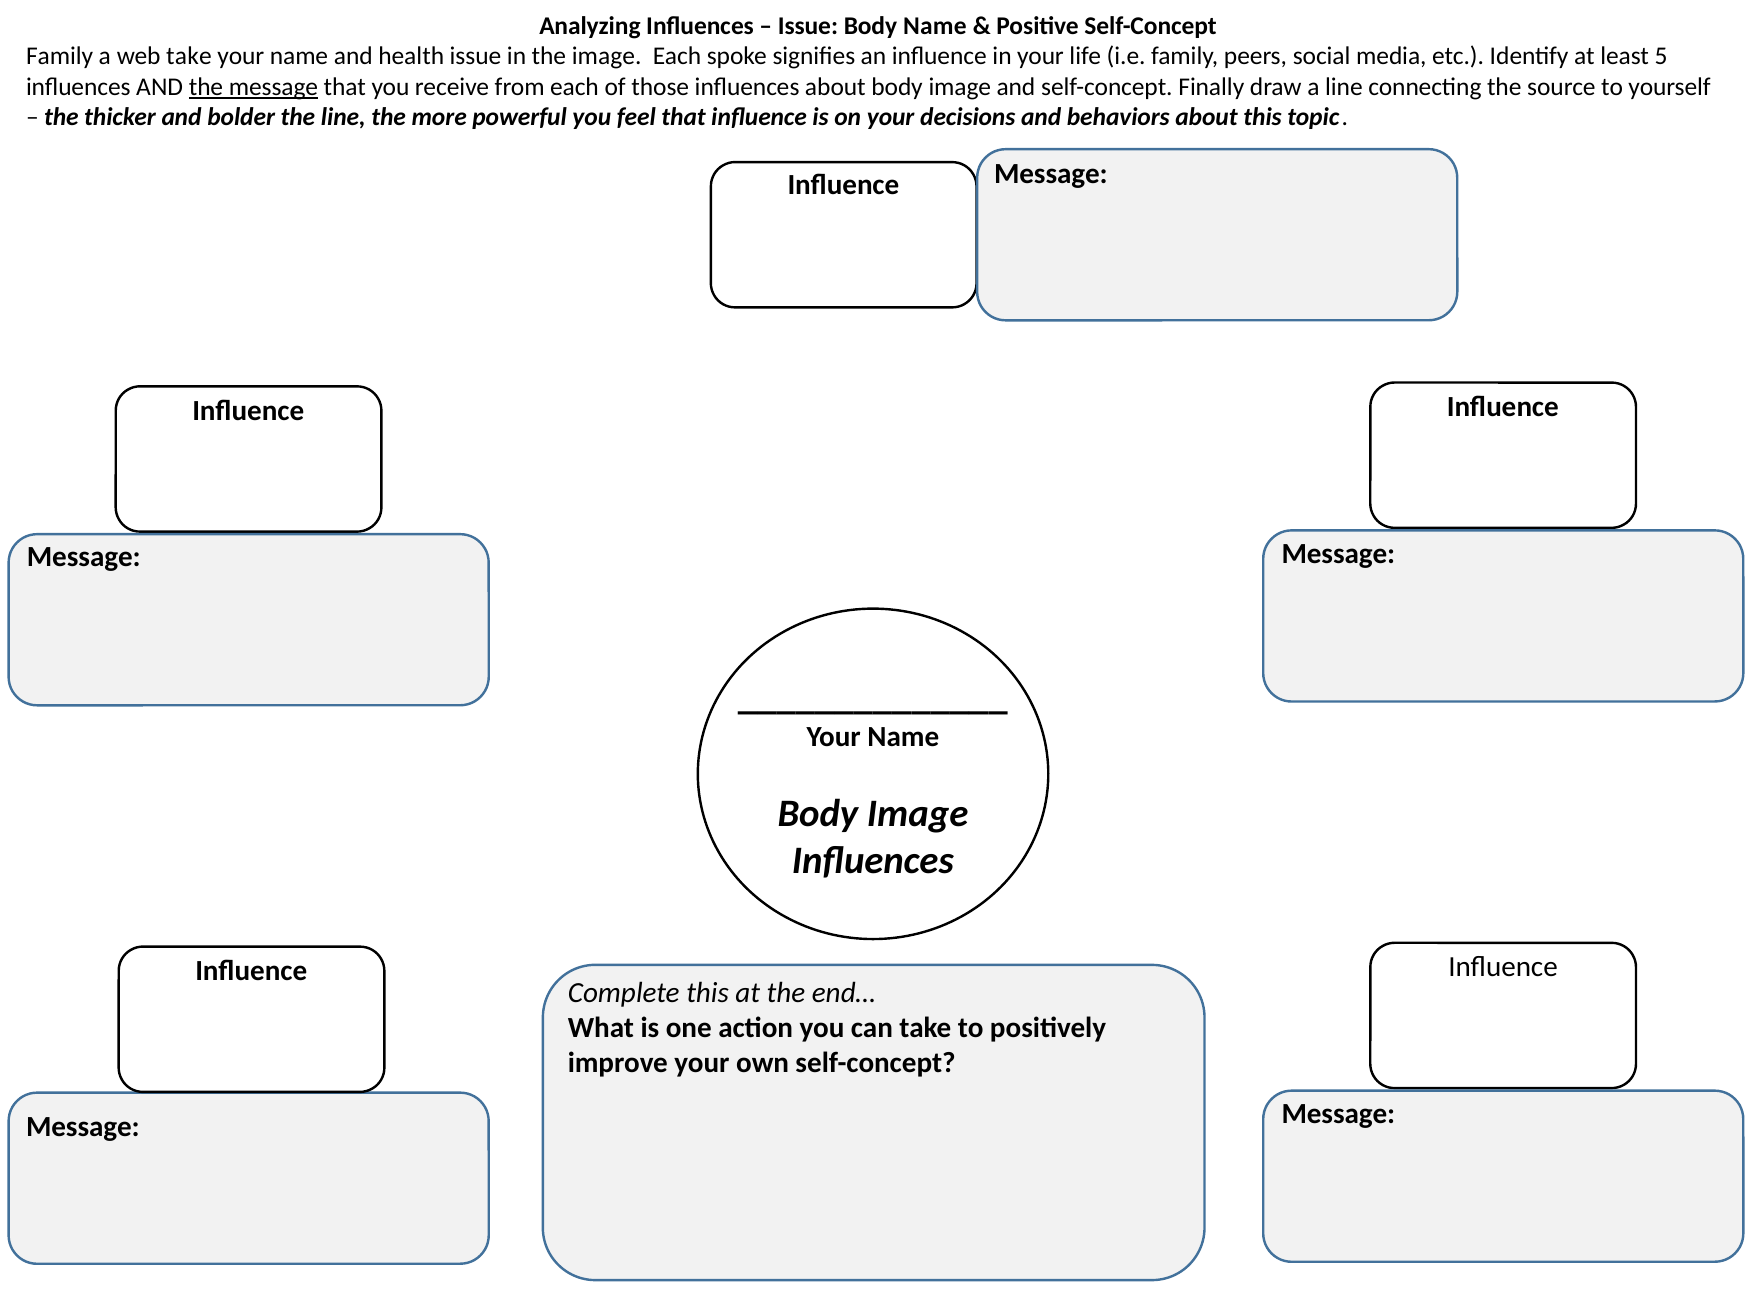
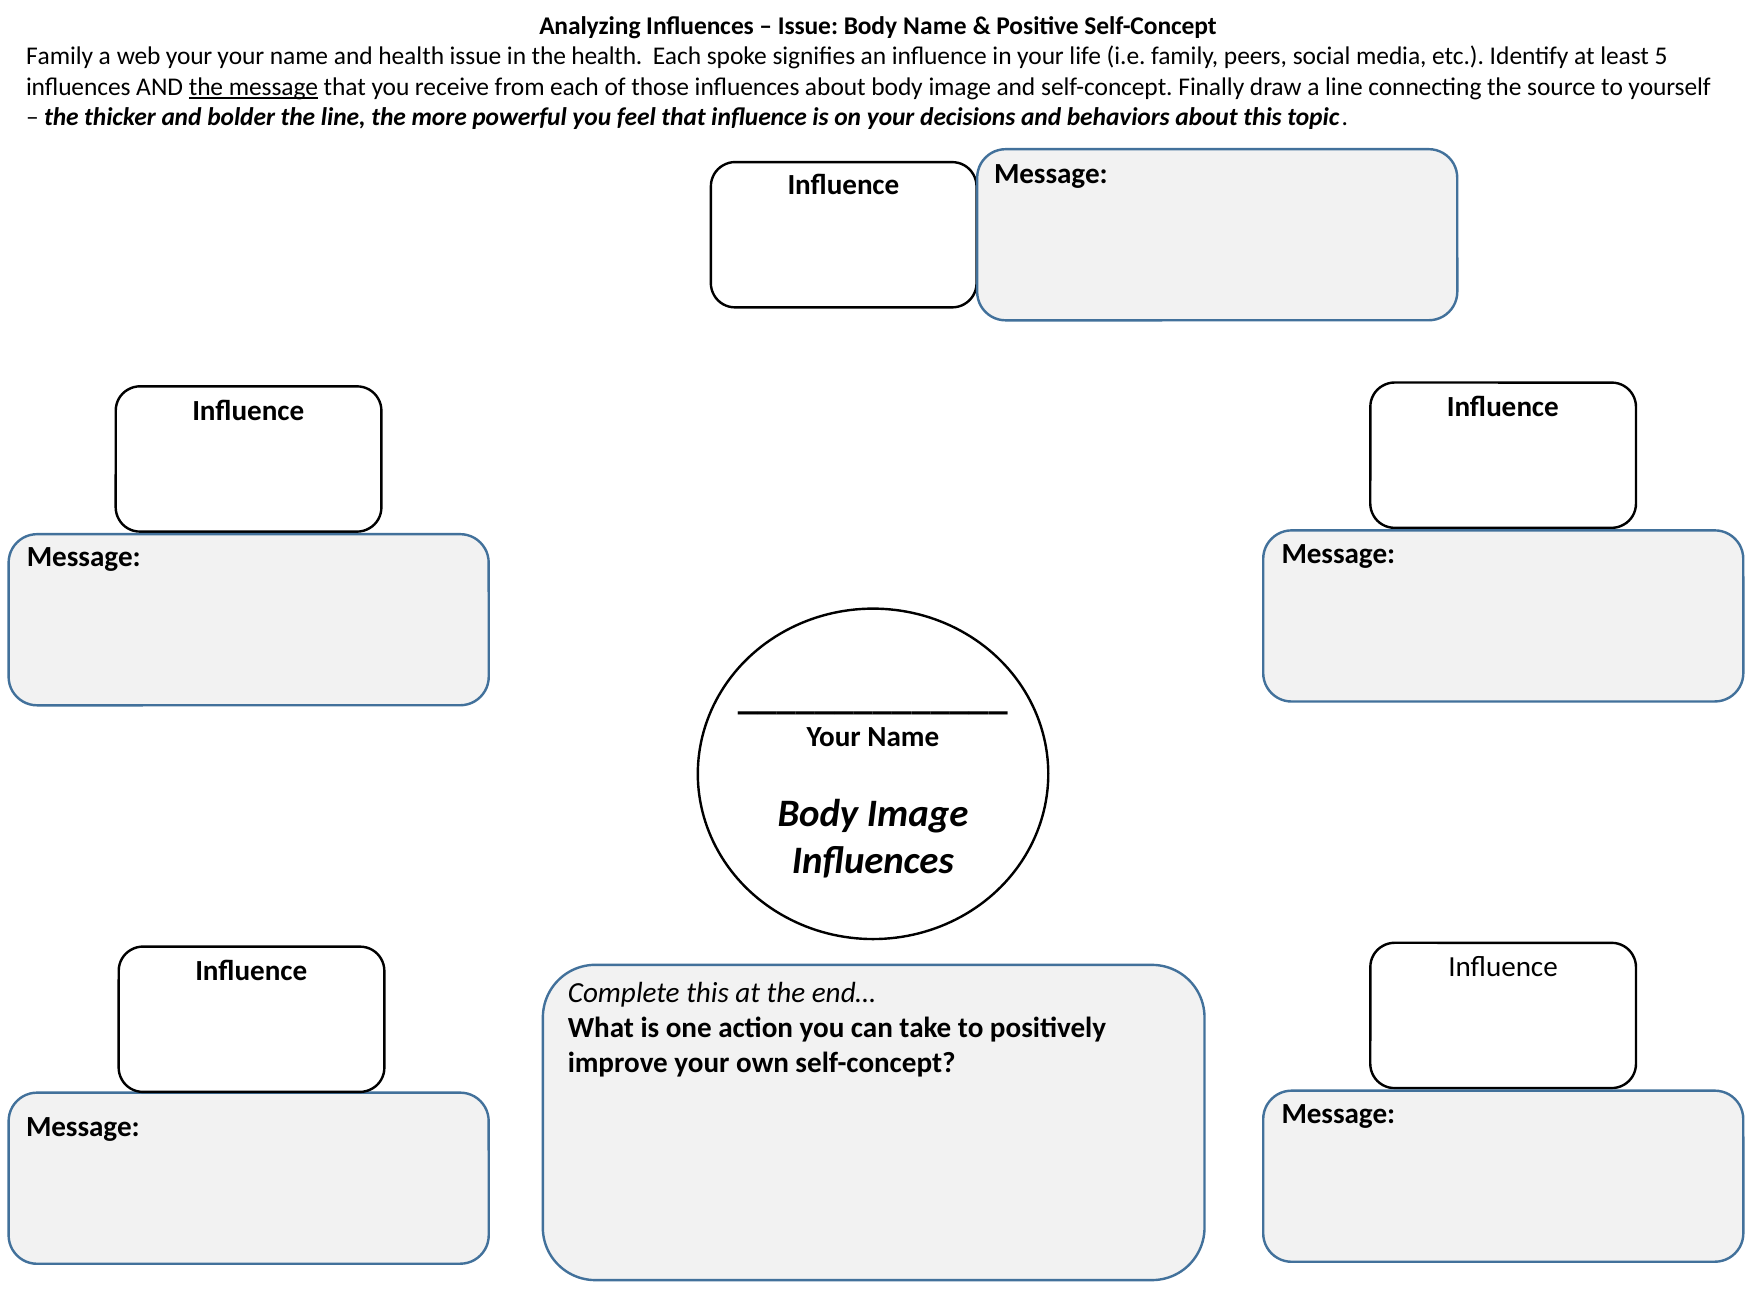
web take: take -> your
the image: image -> health
